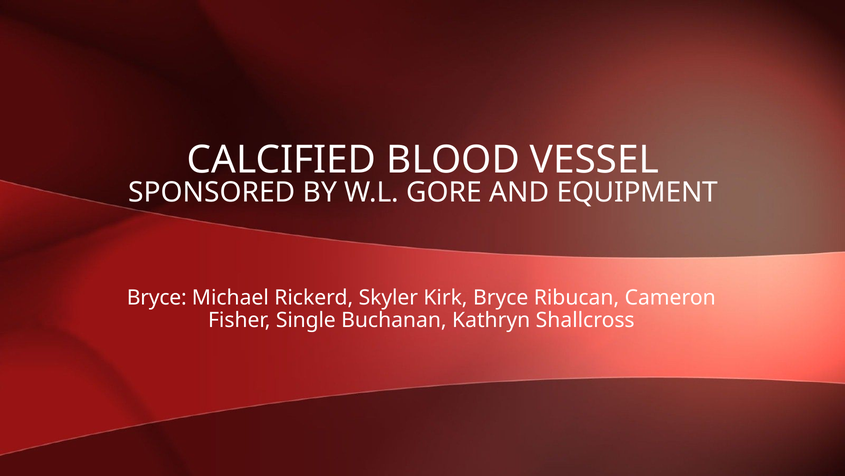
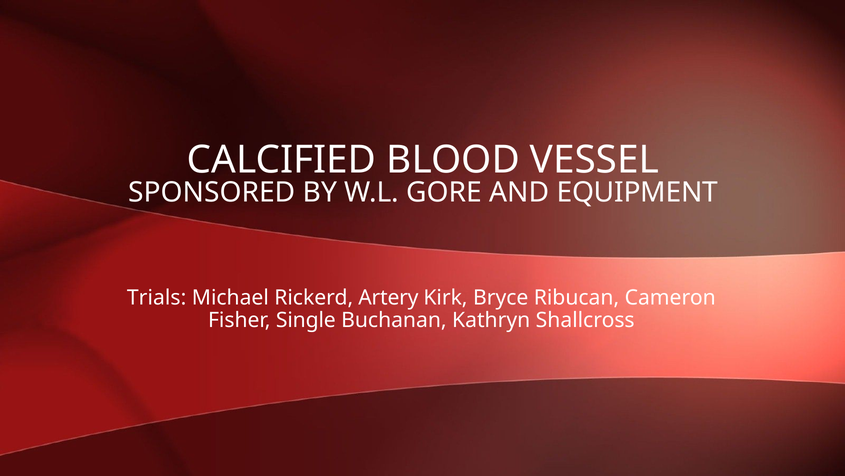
Bryce at (157, 297): Bryce -> Trials
Skyler: Skyler -> Artery
